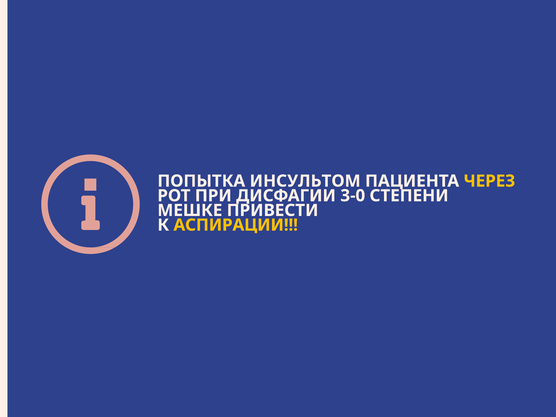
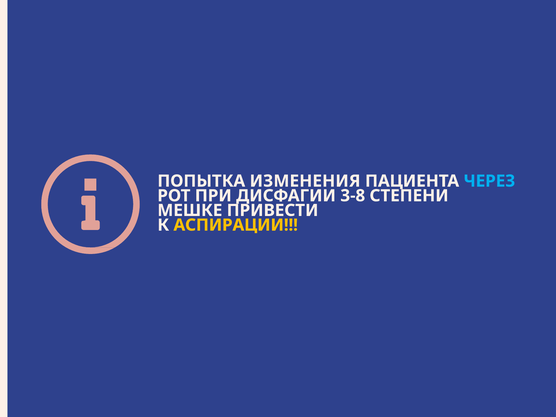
ИНСУЛЬТОМ: ИНСУЛЬТОМ -> ИЗМЕНЕНИЯ
ЧЕРЕЗ colour: yellow -> light blue
3-0: 3-0 -> 3-8
